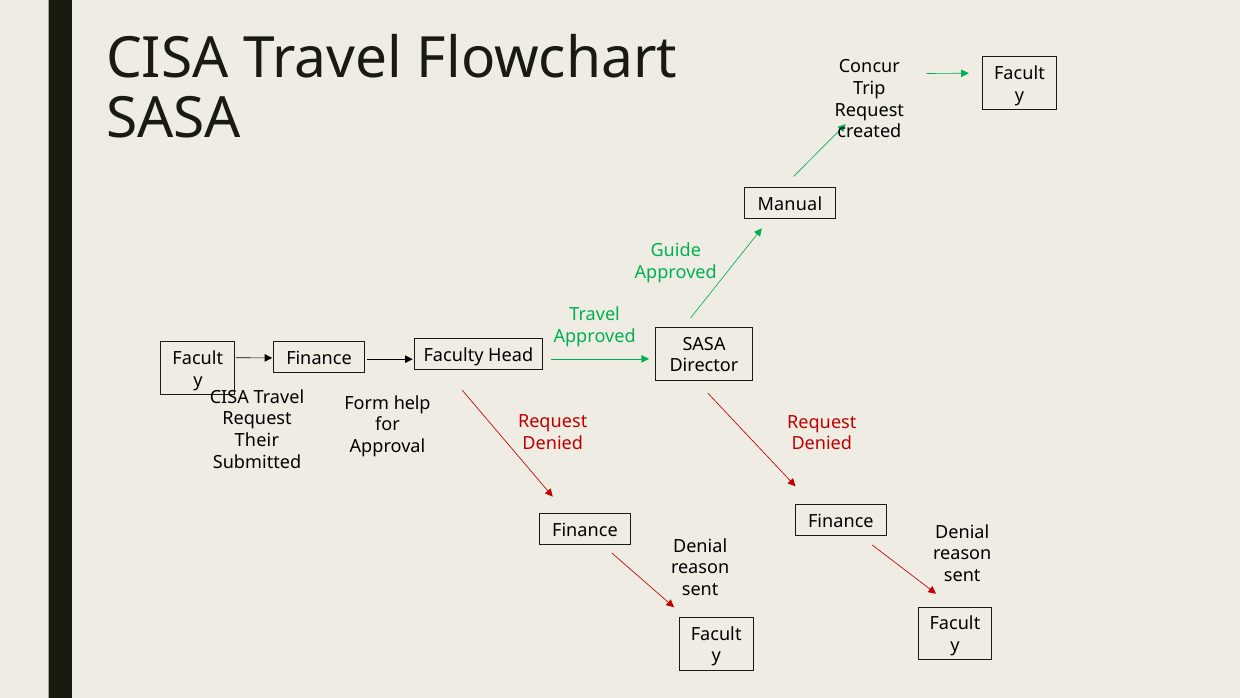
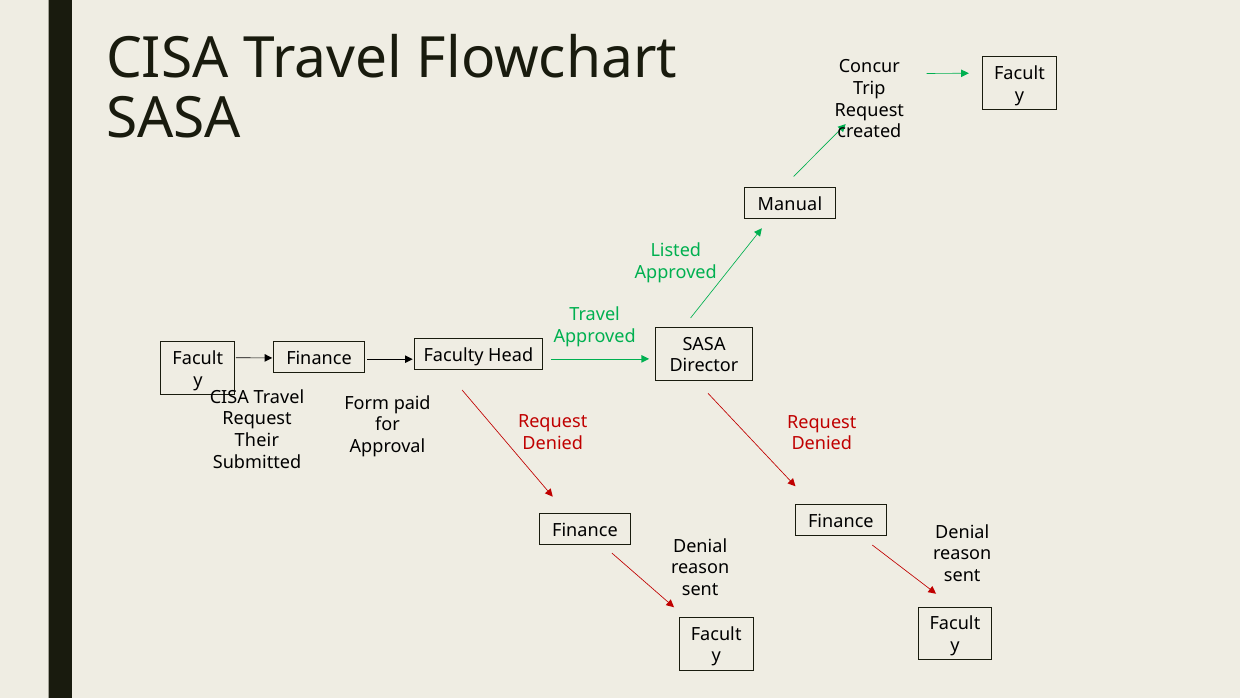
Guide: Guide -> Listed
help: help -> paid
